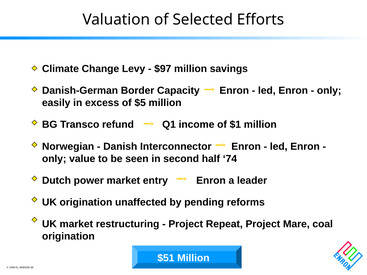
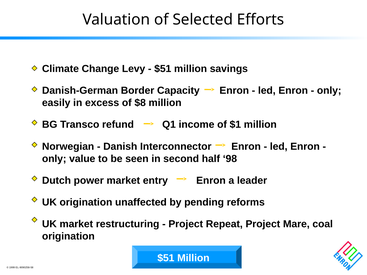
$97 at (163, 69): $97 -> $51
$5: $5 -> $8
74: 74 -> 98
